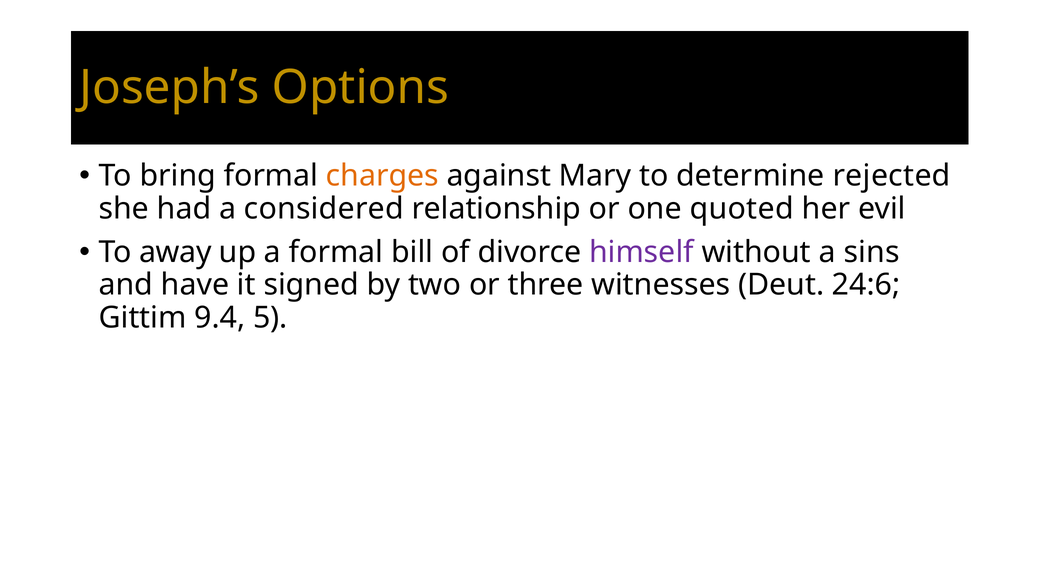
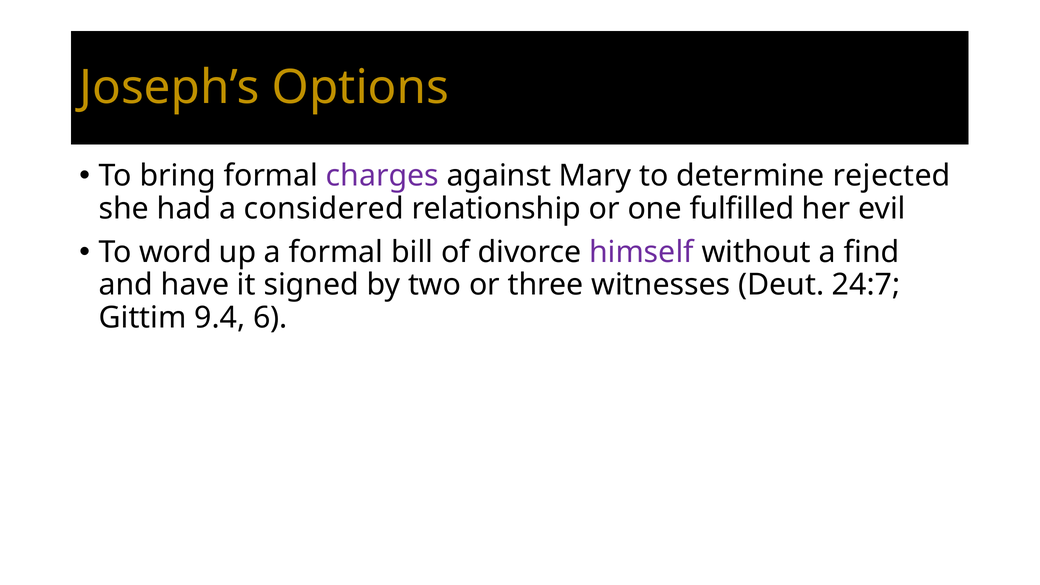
charges colour: orange -> purple
quoted: quoted -> fulfilled
away: away -> word
sins: sins -> find
24:6: 24:6 -> 24:7
5: 5 -> 6
